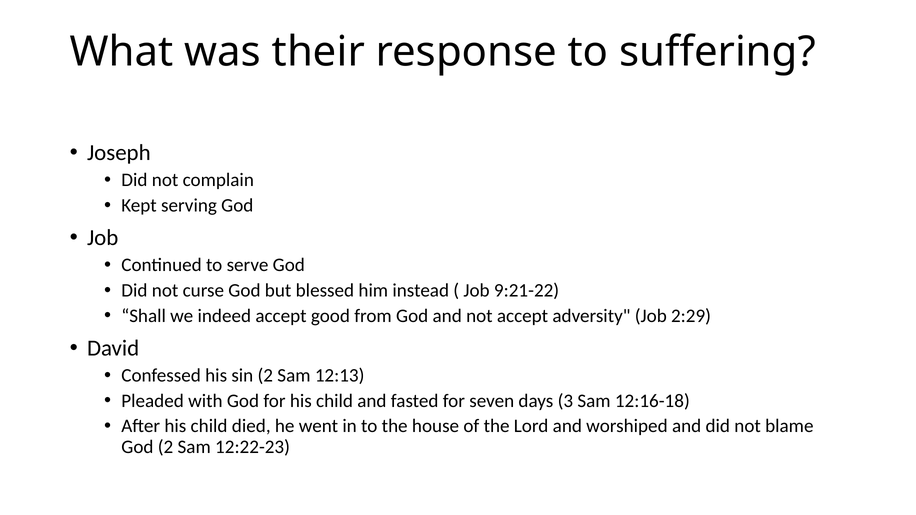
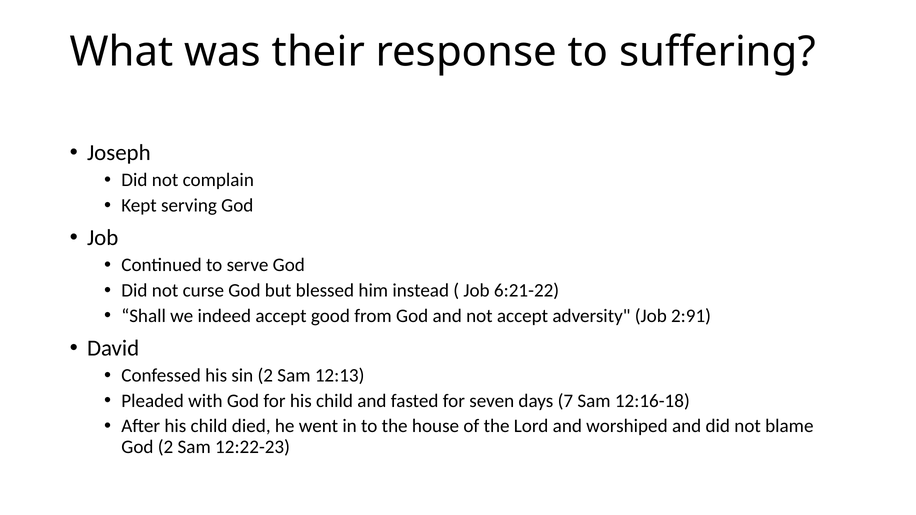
9:21-22: 9:21-22 -> 6:21-22
2:29: 2:29 -> 2:91
3: 3 -> 7
